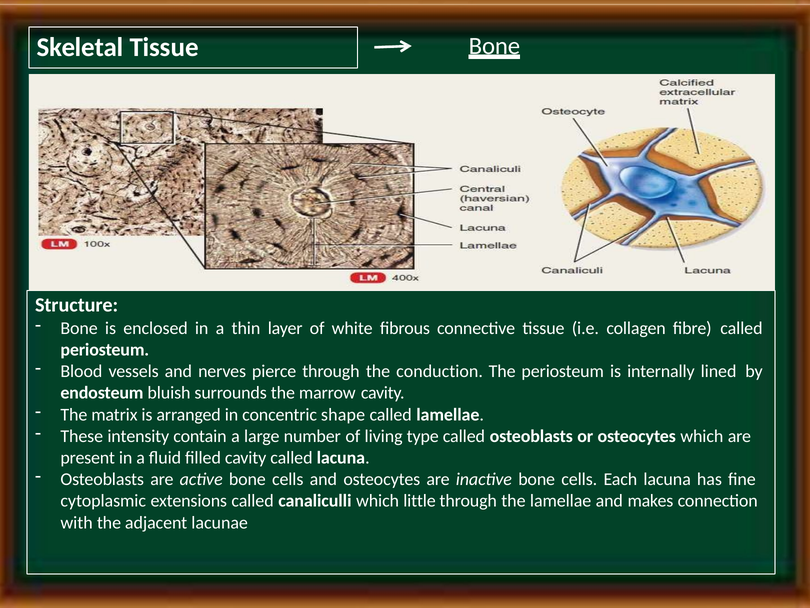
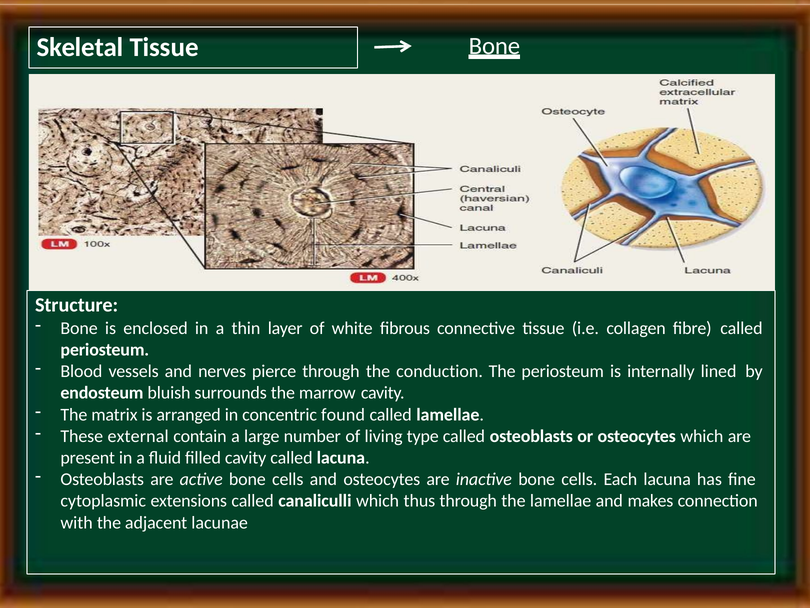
shape: shape -> found
intensity: intensity -> external
little: little -> thus
